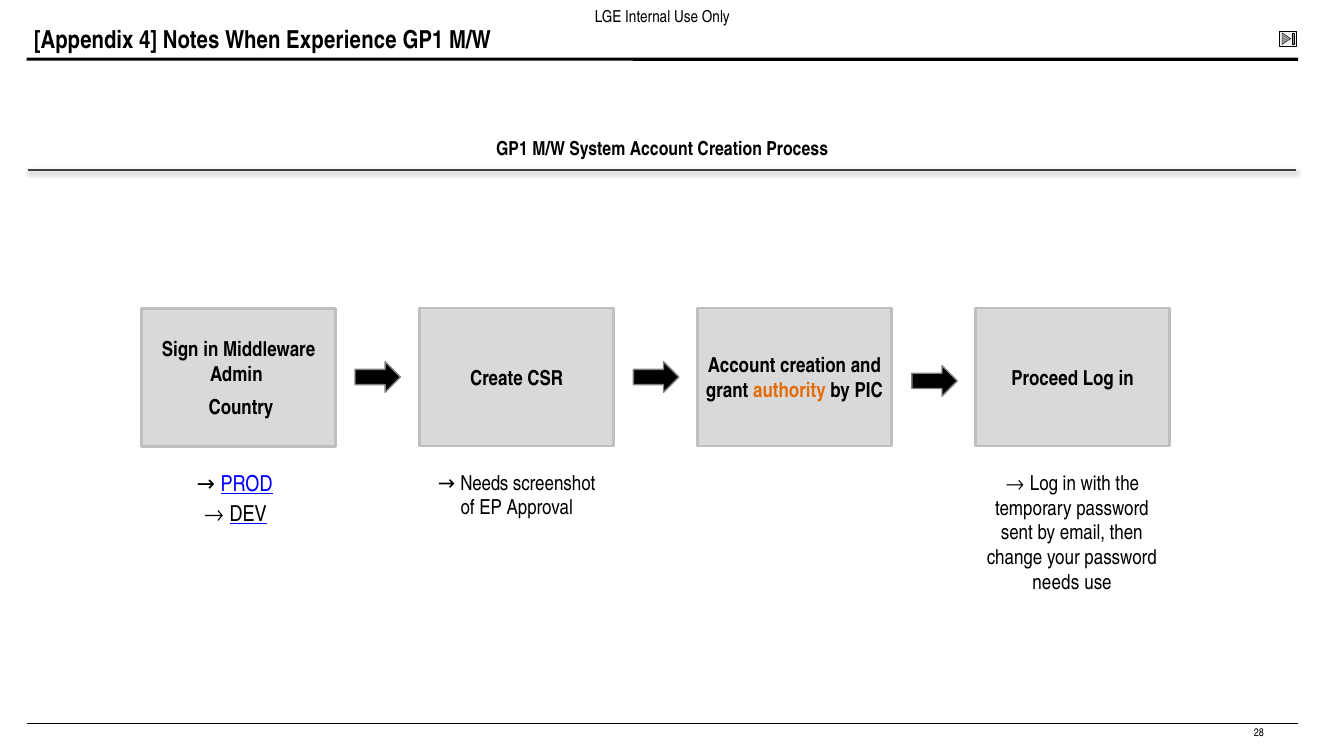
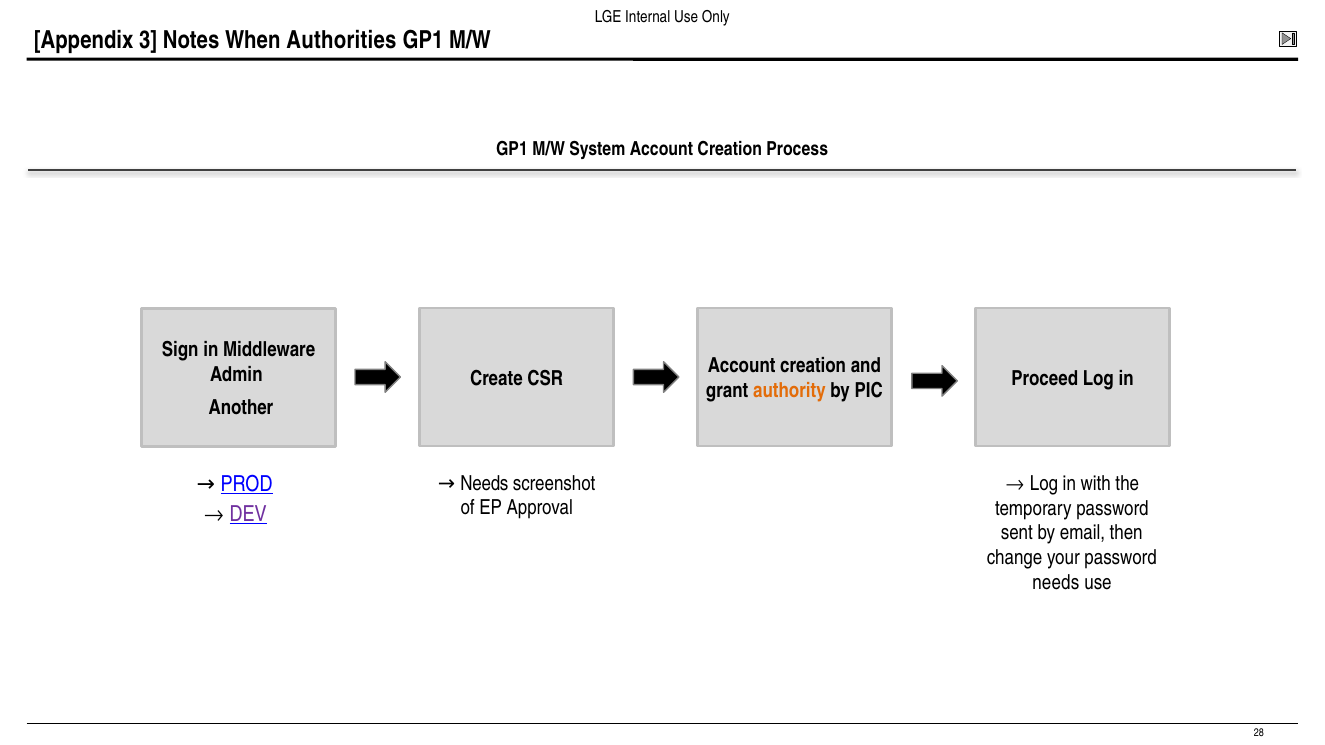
4: 4 -> 3
Experience: Experience -> Authorities
Country: Country -> Another
DEV colour: black -> purple
